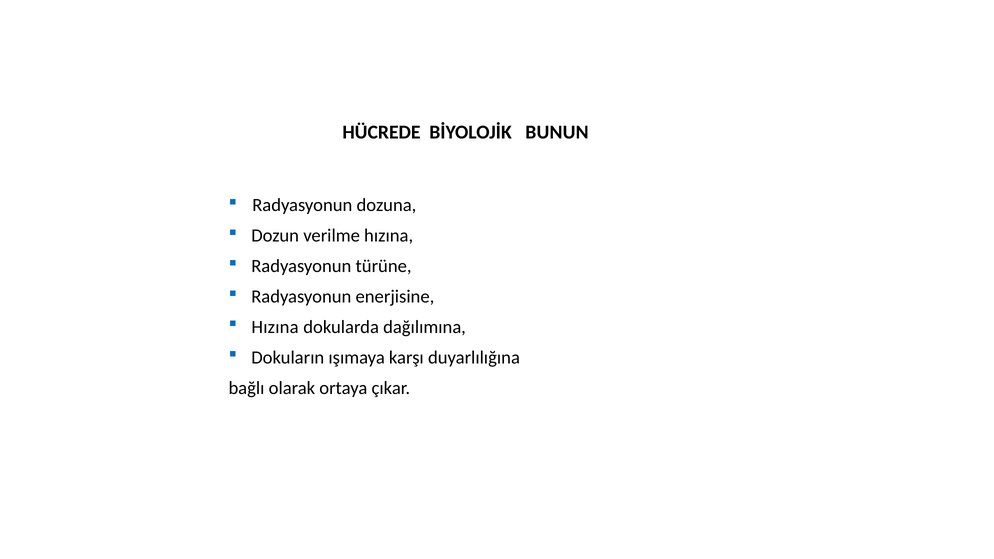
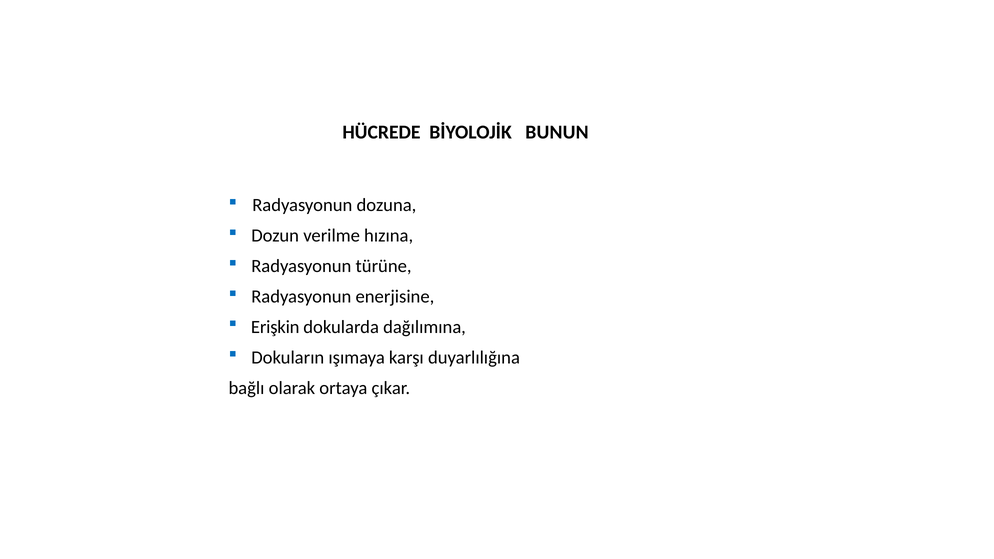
Hızına at (275, 327): Hızına -> Erişkin
